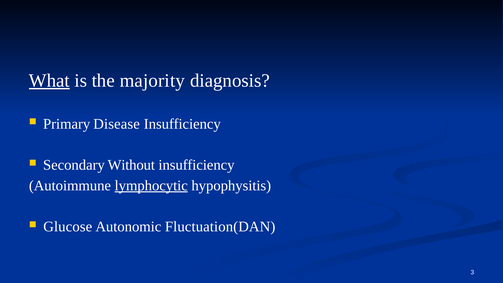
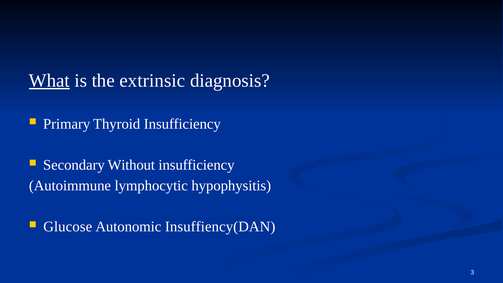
majority: majority -> extrinsic
Disease: Disease -> Thyroid
lymphocytic underline: present -> none
Fluctuation(DAN: Fluctuation(DAN -> Insuffiency(DAN
